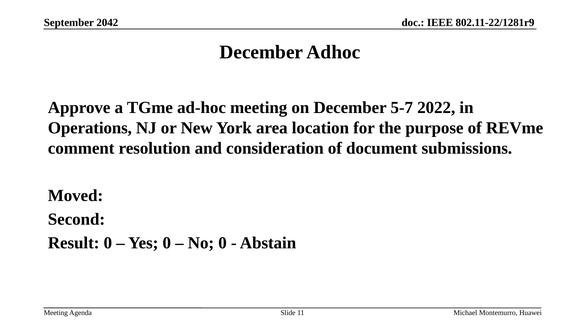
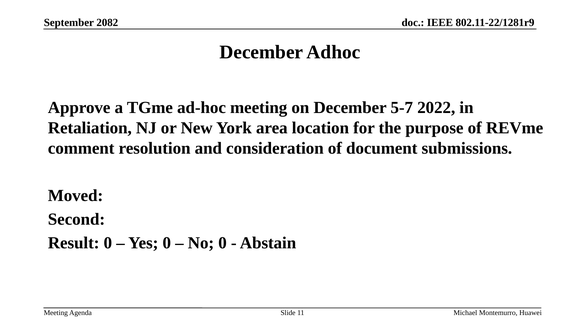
2042: 2042 -> 2082
Operations: Operations -> Retaliation
